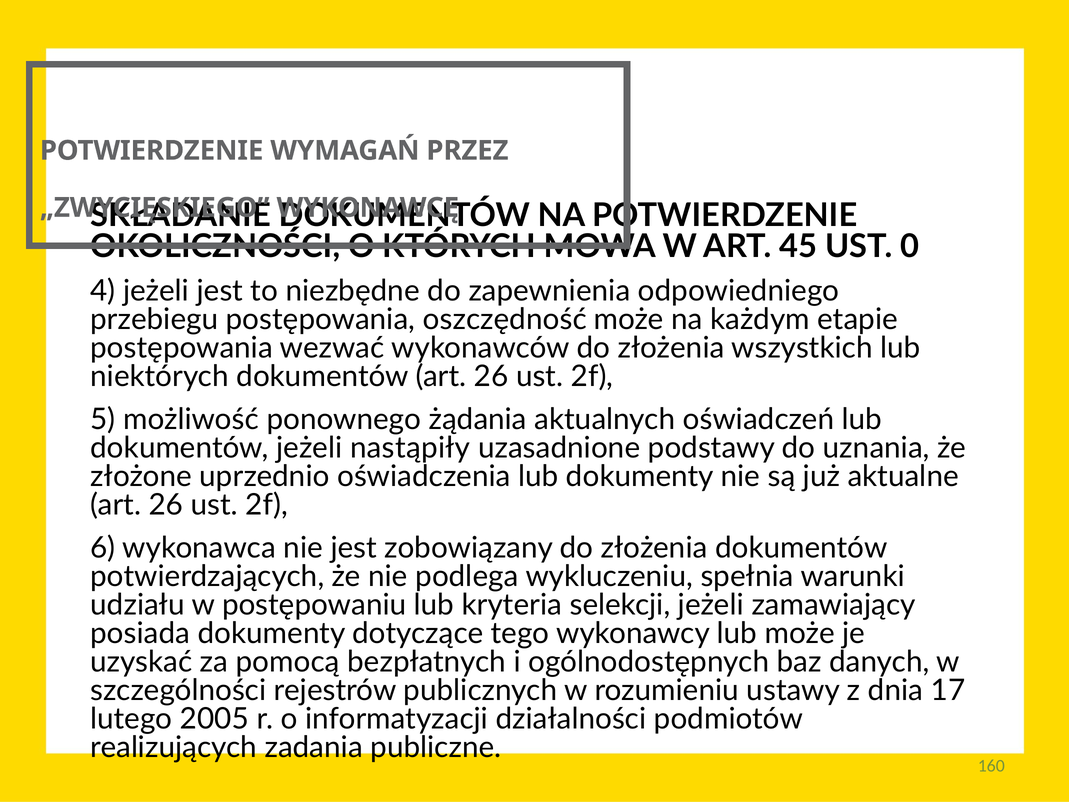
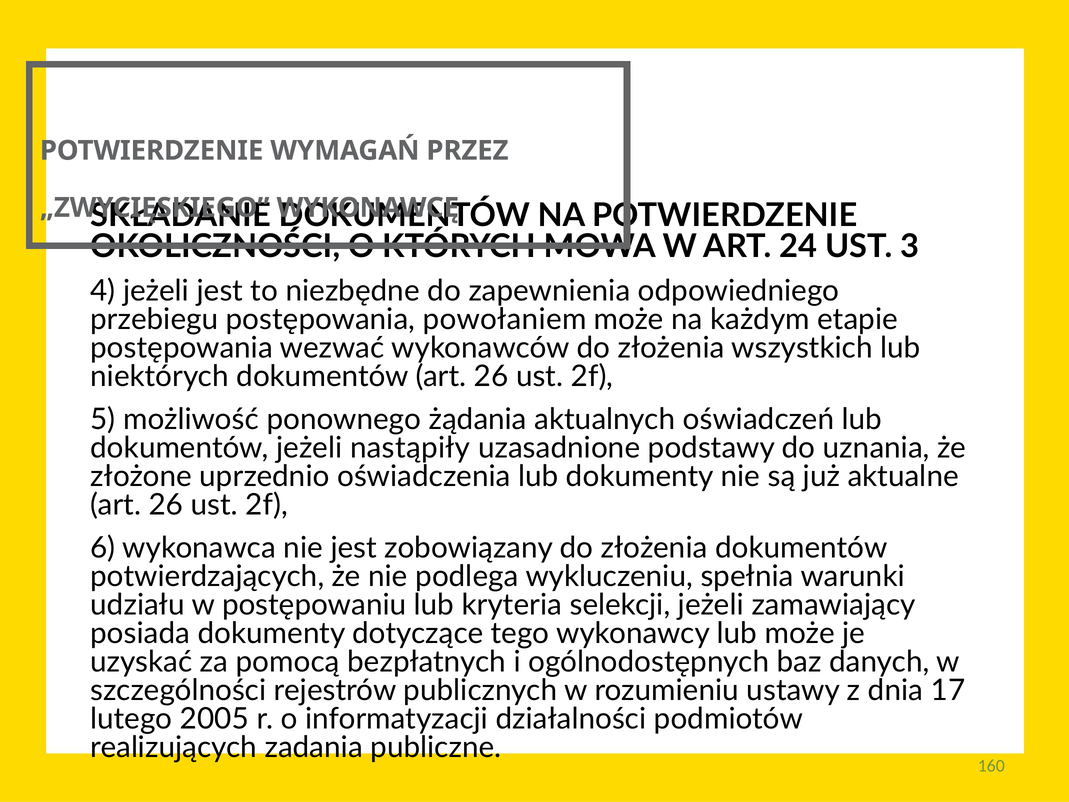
45: 45 -> 24
0: 0 -> 3
oszczędność: oszczędność -> powołaniem
